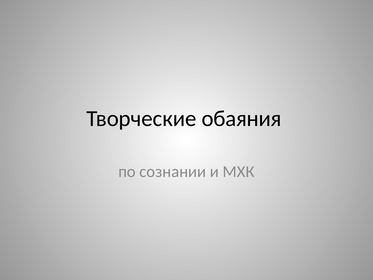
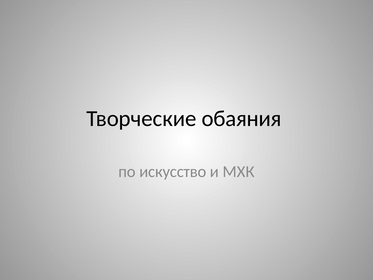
сознании: сознании -> искусство
